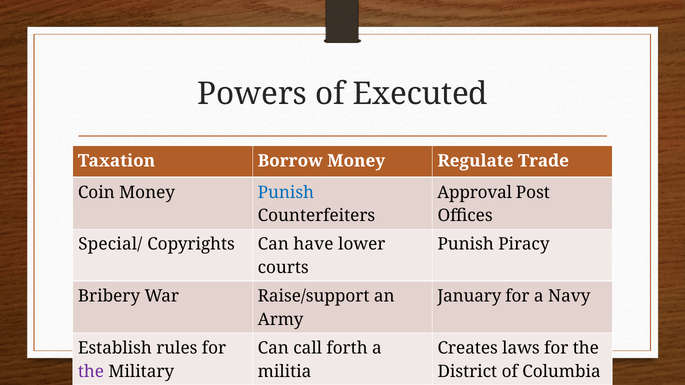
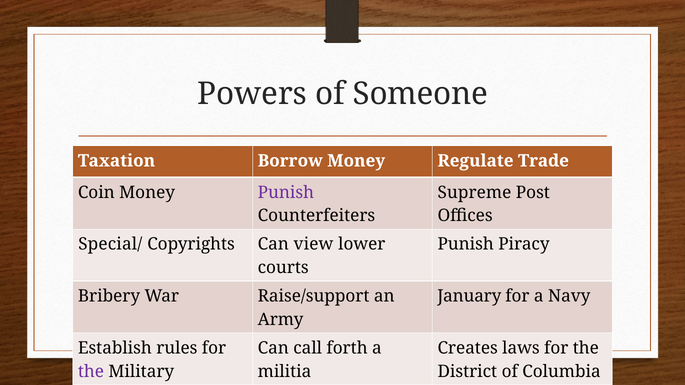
Executed: Executed -> Someone
Punish at (286, 193) colour: blue -> purple
Approval: Approval -> Supreme
have: have -> view
